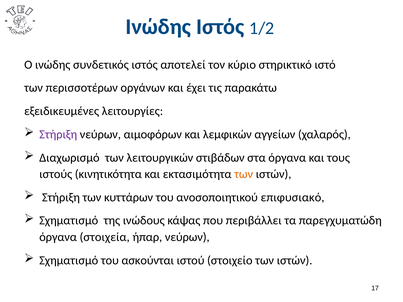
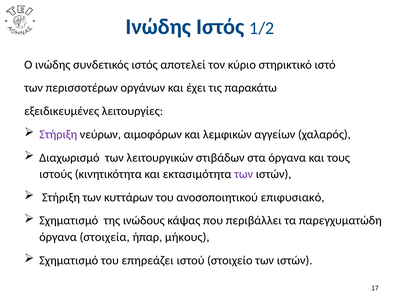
των at (244, 174) colour: orange -> purple
ήπαρ νεύρων: νεύρων -> μήκους
ασκούνται: ασκούνται -> επηρεάζει
